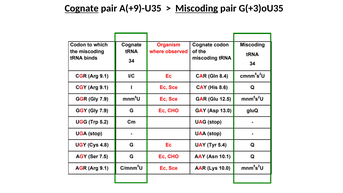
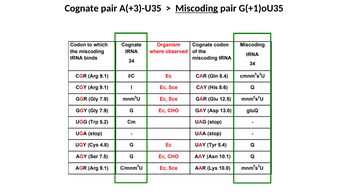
Cognate underline: present -> none
A(+9)-U35: A(+9)-U35 -> A(+3)-U35
G(+3)oU35: G(+3)oU35 -> G(+1)oU35
